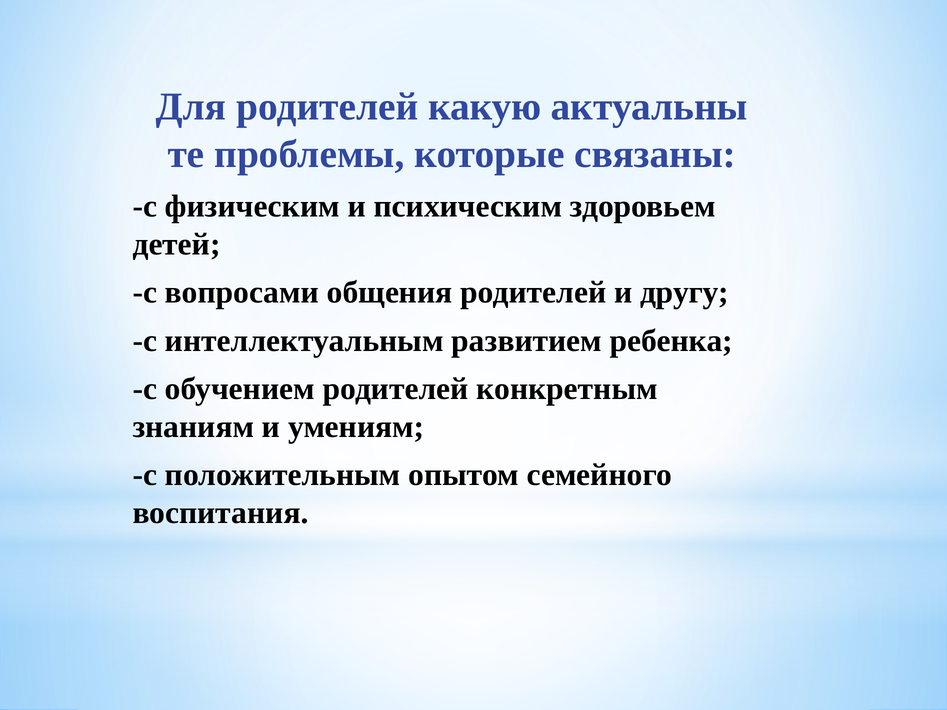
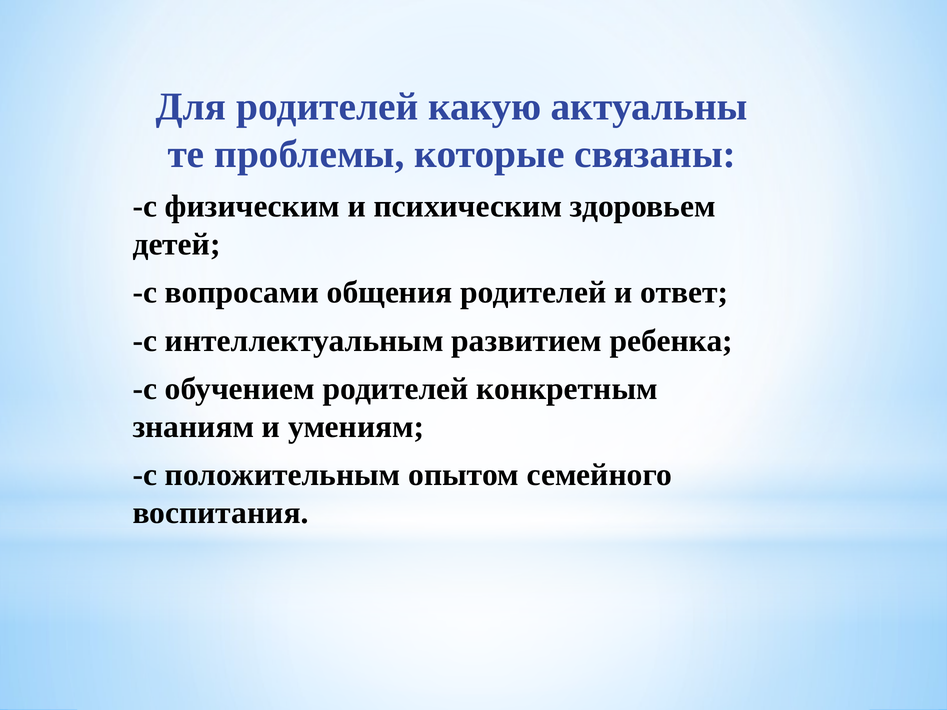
другу: другу -> ответ
